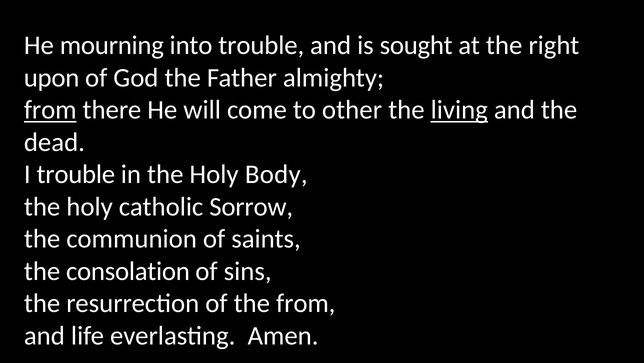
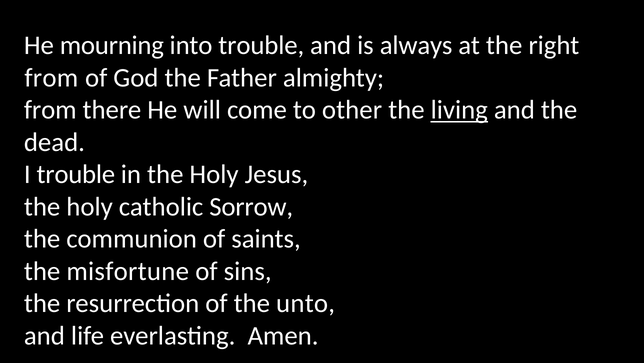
sought: sought -> always
upon at (52, 78): upon -> from
from at (50, 110) underline: present -> none
Body: Body -> Jesus
consolation: consolation -> misfortune
the from: from -> unto
